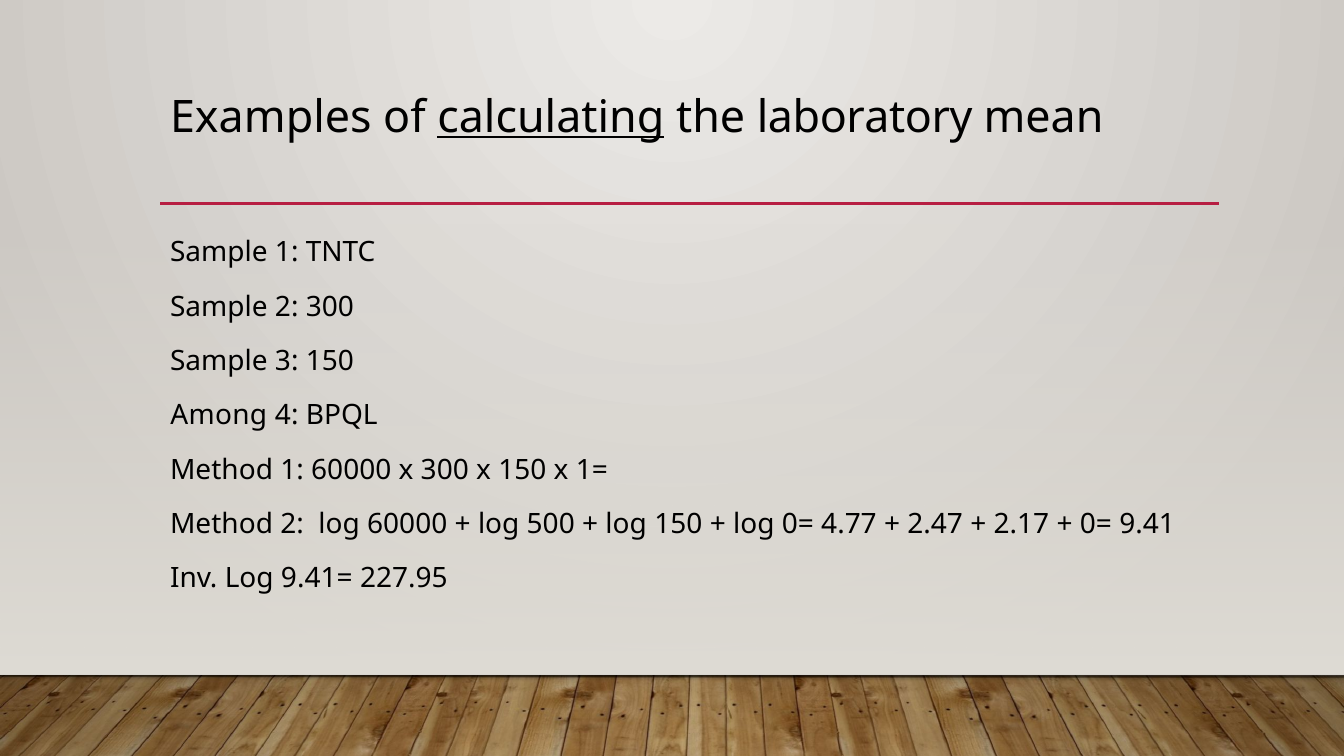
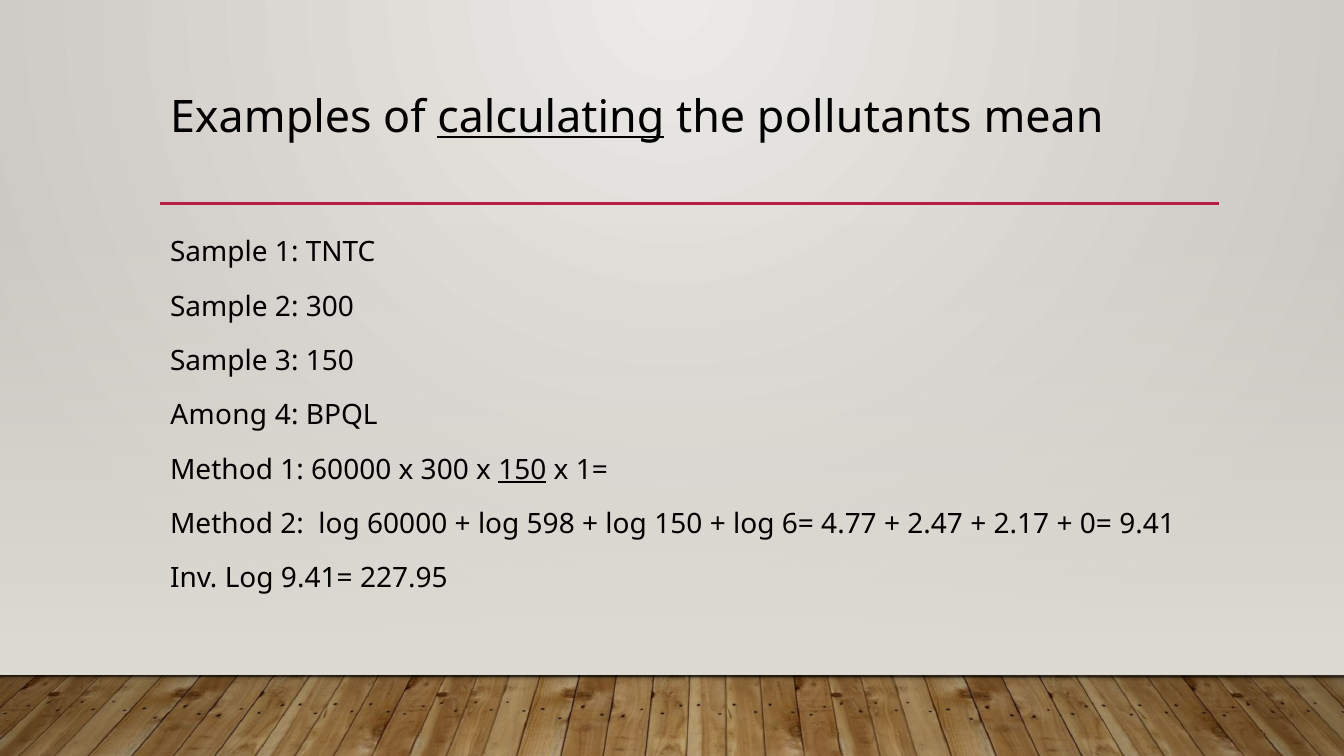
laboratory: laboratory -> pollutants
150 at (522, 470) underline: none -> present
500: 500 -> 598
log 0=: 0= -> 6=
